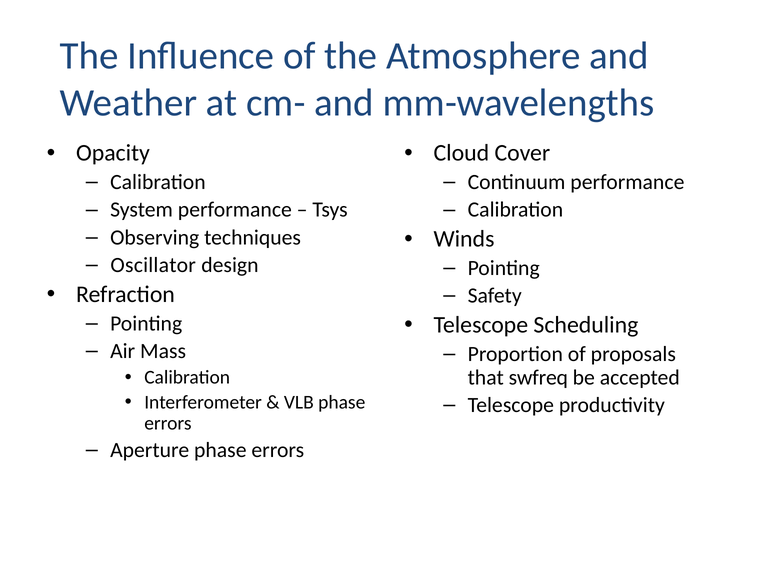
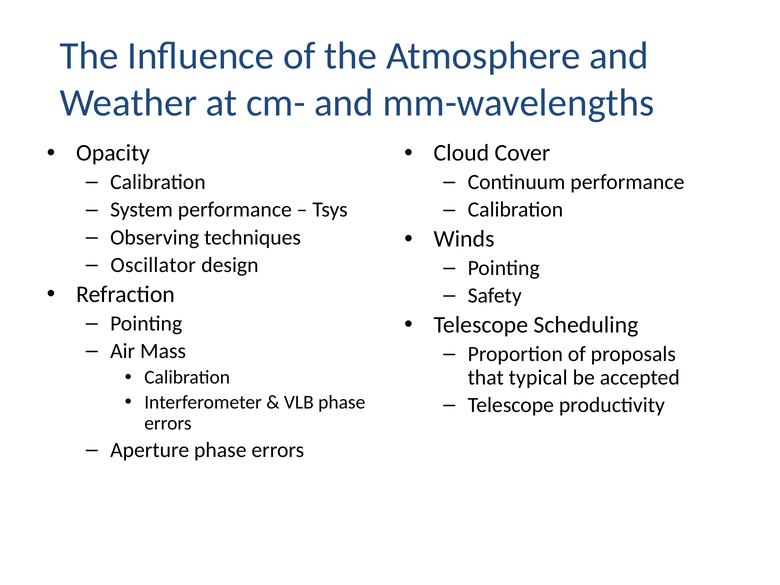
swfreq: swfreq -> typical
